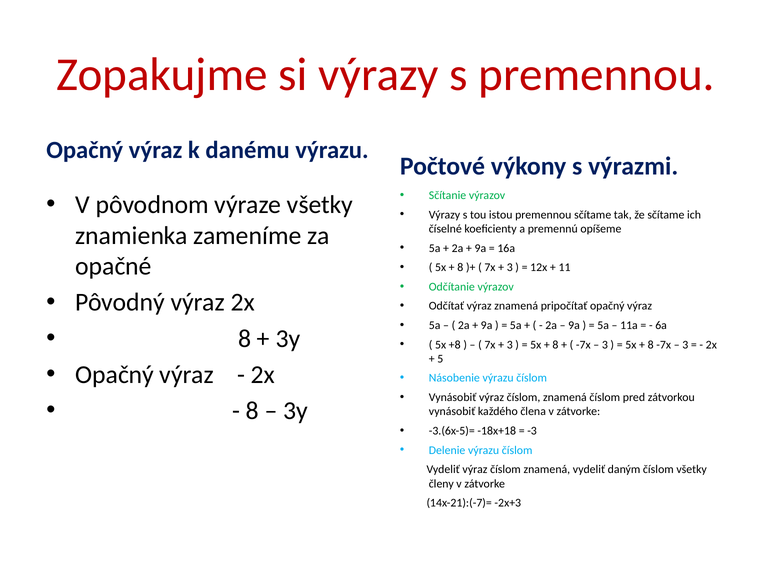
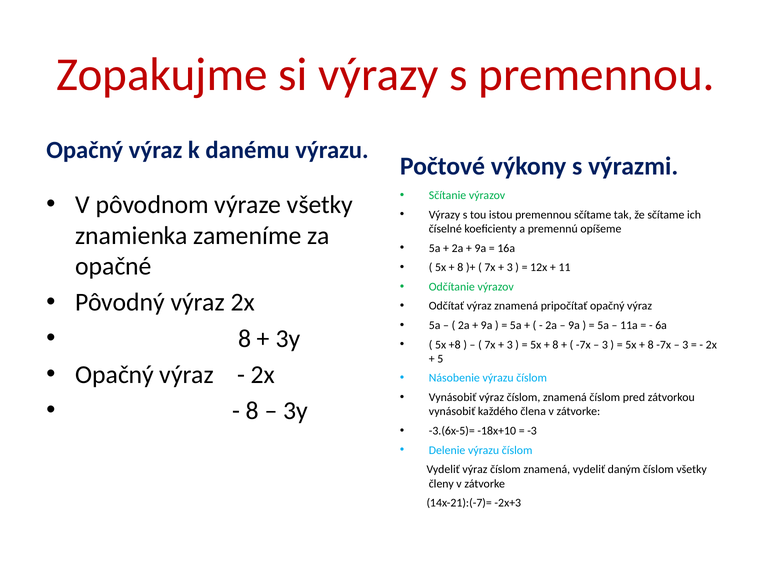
-18x+18: -18x+18 -> -18x+10
